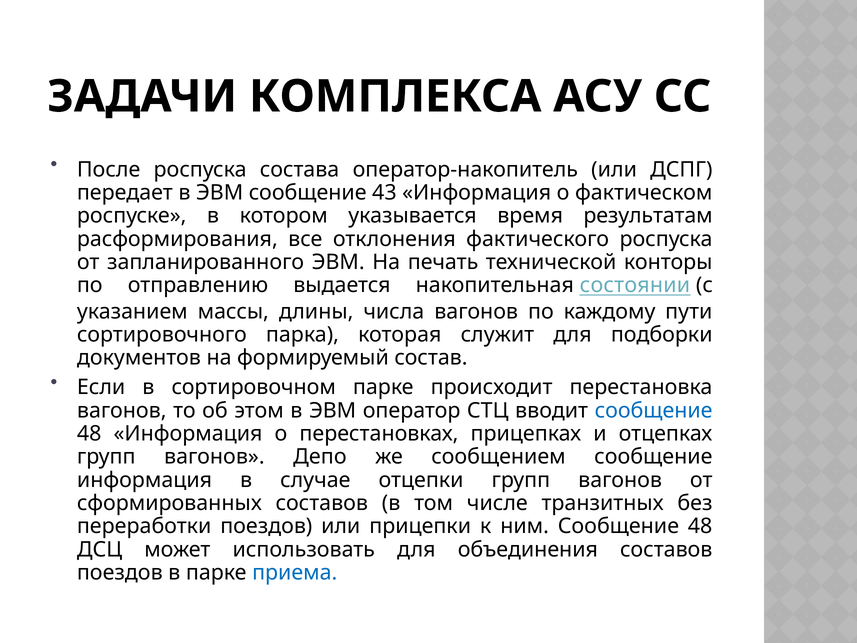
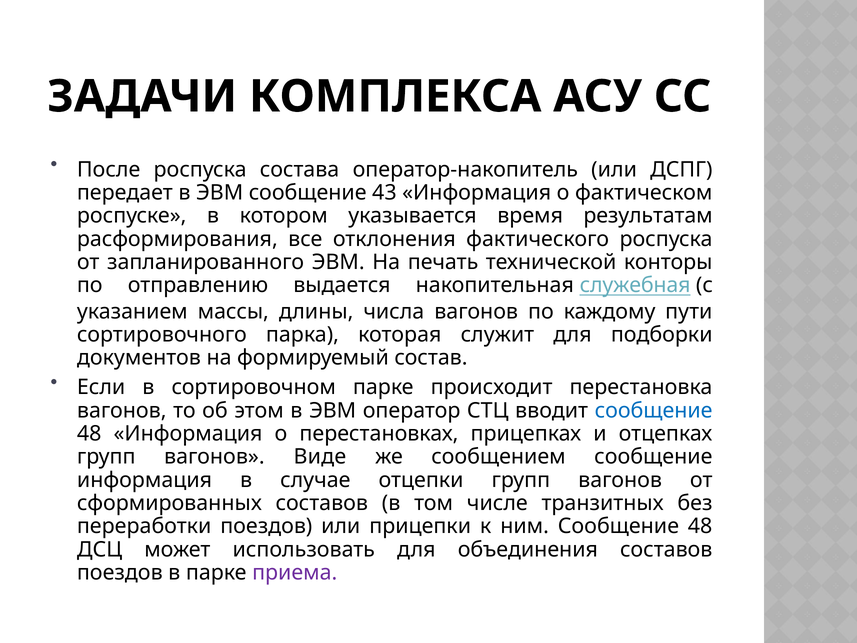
состоянии: состоянии -> служебная
Депо: Депо -> Виде
приема colour: blue -> purple
